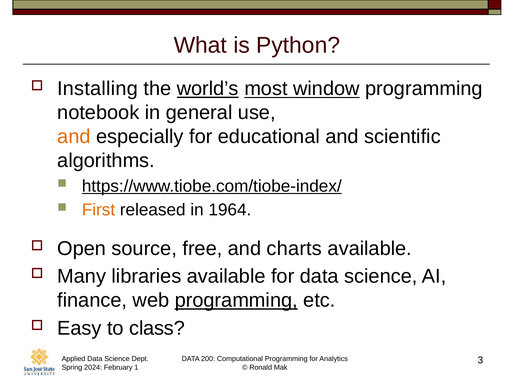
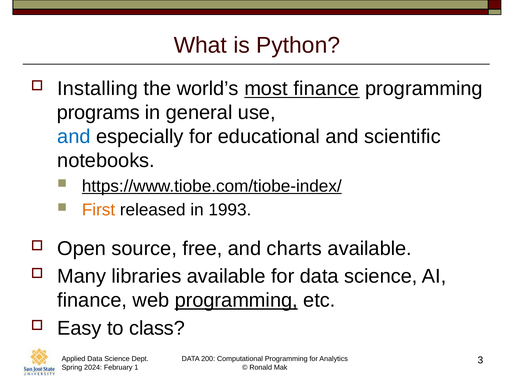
world’s underline: present -> none
most window: window -> finance
notebook: notebook -> programs
and at (74, 137) colour: orange -> blue
algorithms: algorithms -> notebooks
1964: 1964 -> 1993
